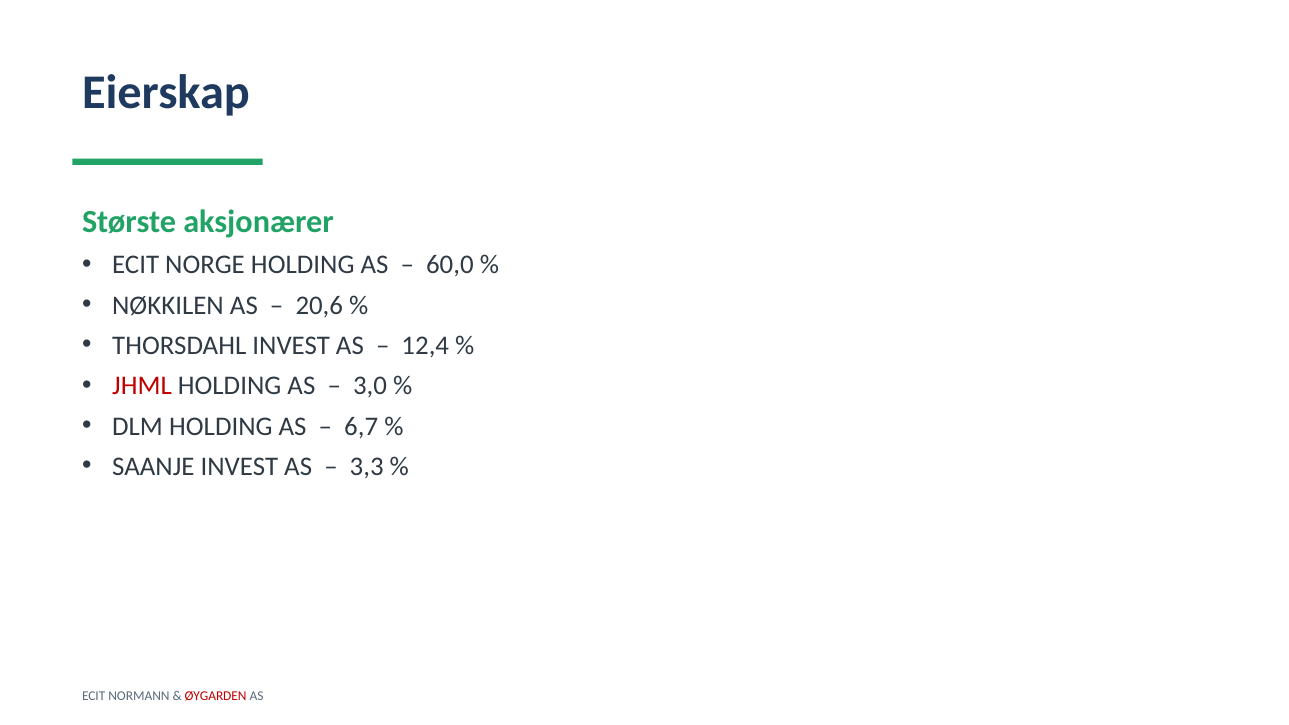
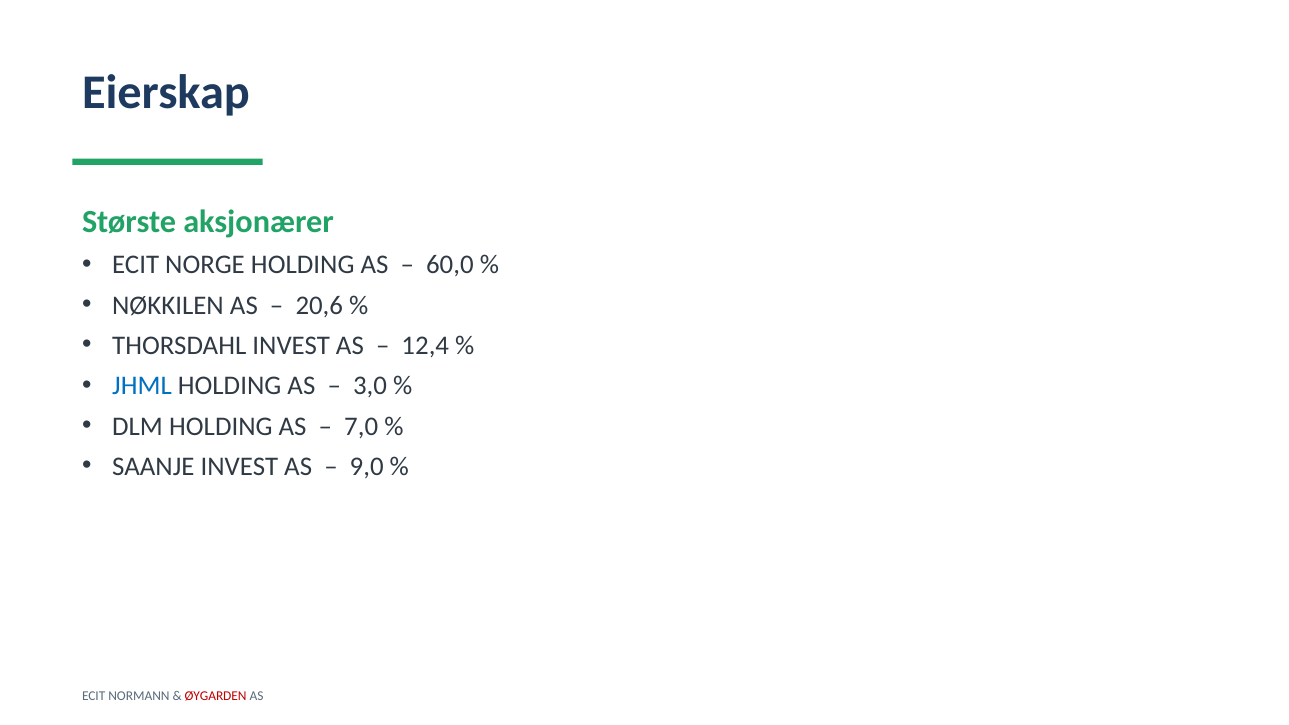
JHML colour: red -> blue
6,7: 6,7 -> 7,0
3,3: 3,3 -> 9,0
